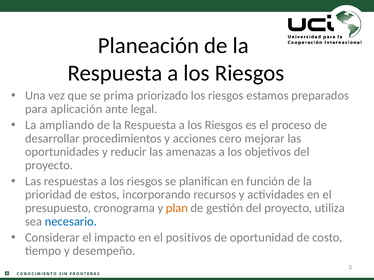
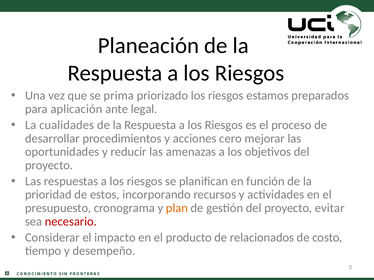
ampliando: ampliando -> cualidades
utiliza: utiliza -> evitar
necesario colour: blue -> red
positivos: positivos -> producto
oportunidad: oportunidad -> relacionados
